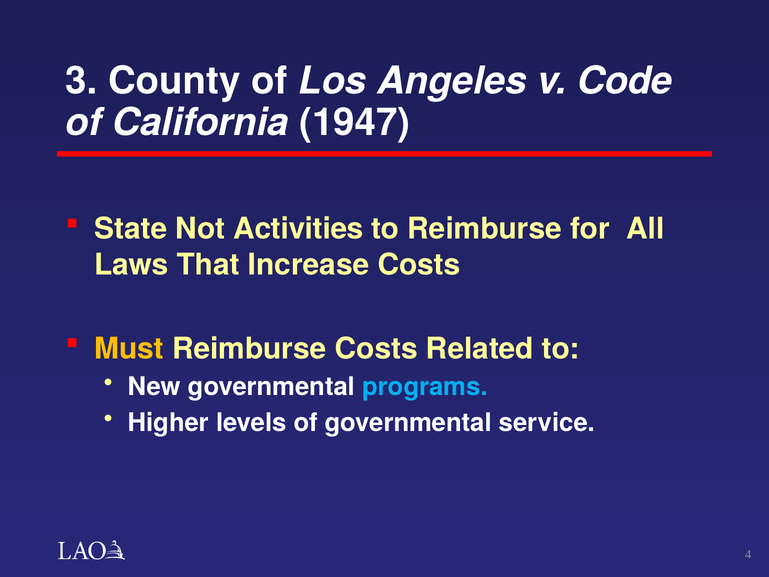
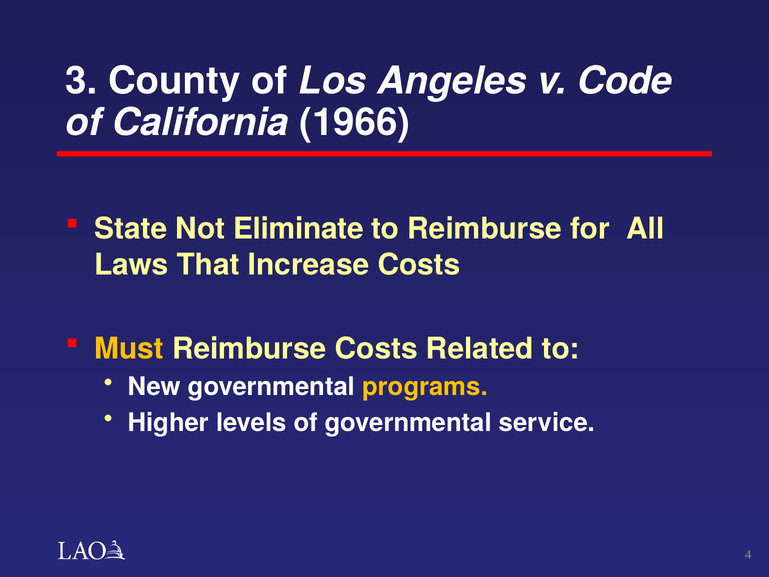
1947: 1947 -> 1966
Activities: Activities -> Eliminate
programs colour: light blue -> yellow
